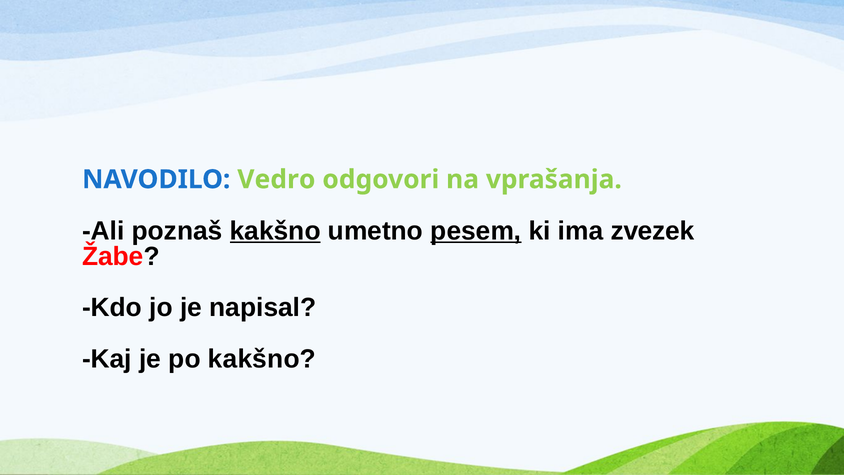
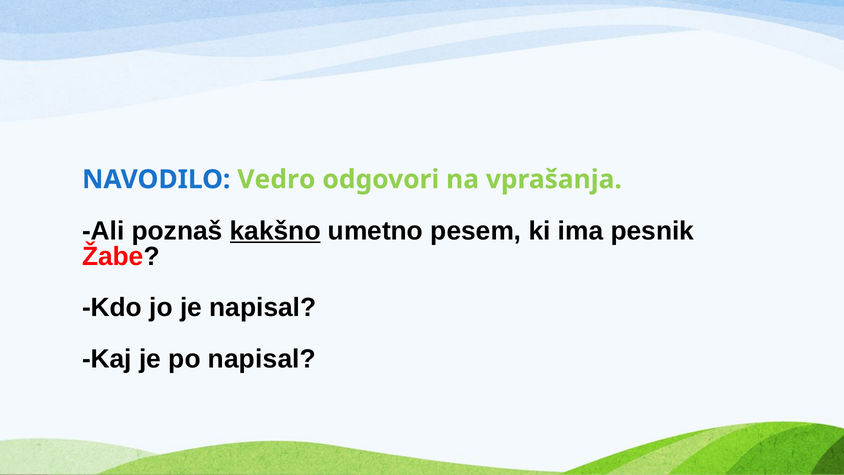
pesem underline: present -> none
zvezek: zvezek -> pesnik
po kakšno: kakšno -> napisal
